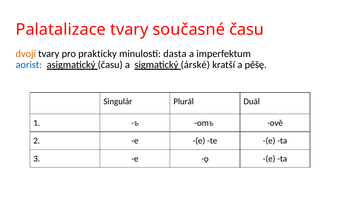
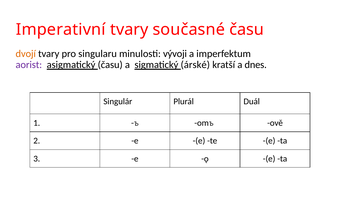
Palatalizace: Palatalizace -> Imperativní
prakticky: prakticky -> singularu
dasta: dasta -> vývoji
aorist colour: blue -> purple
pěšę: pěšę -> dnes
